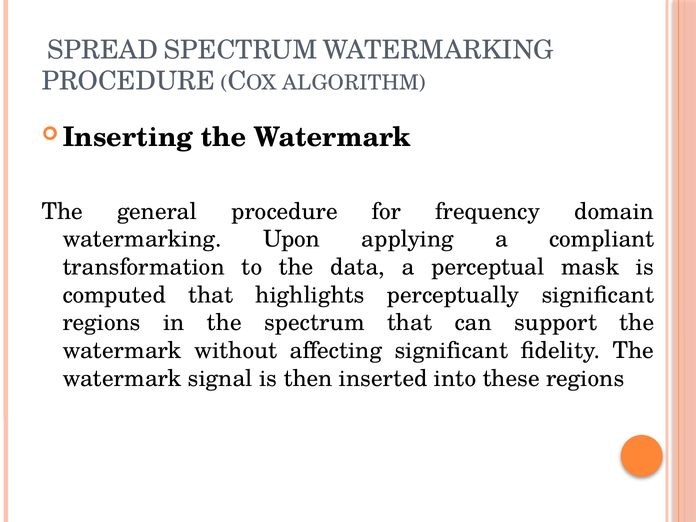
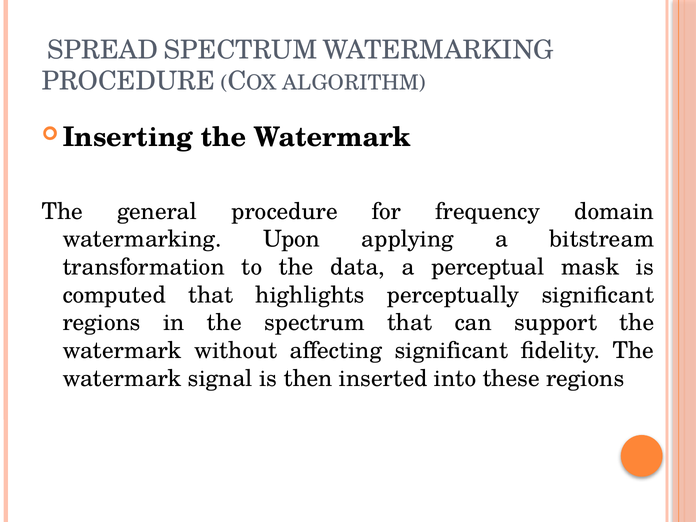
compliant: compliant -> bitstream
